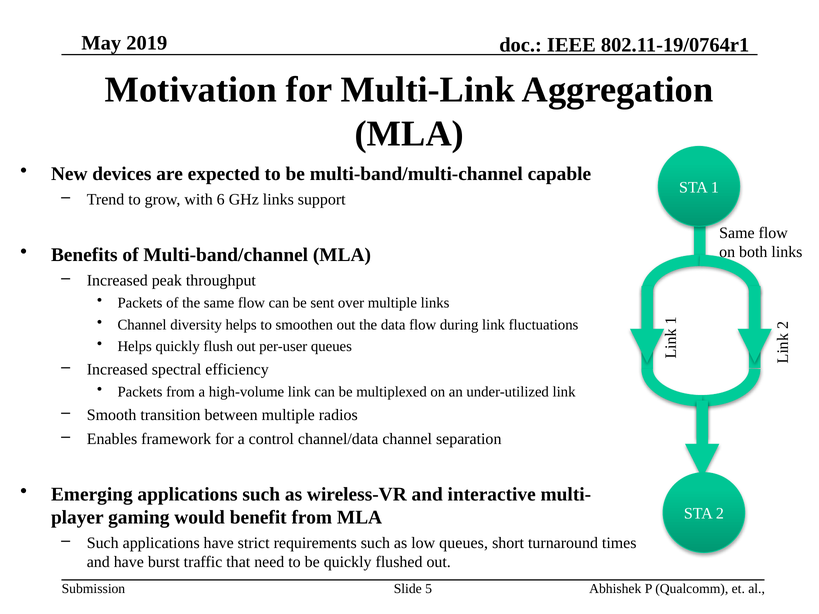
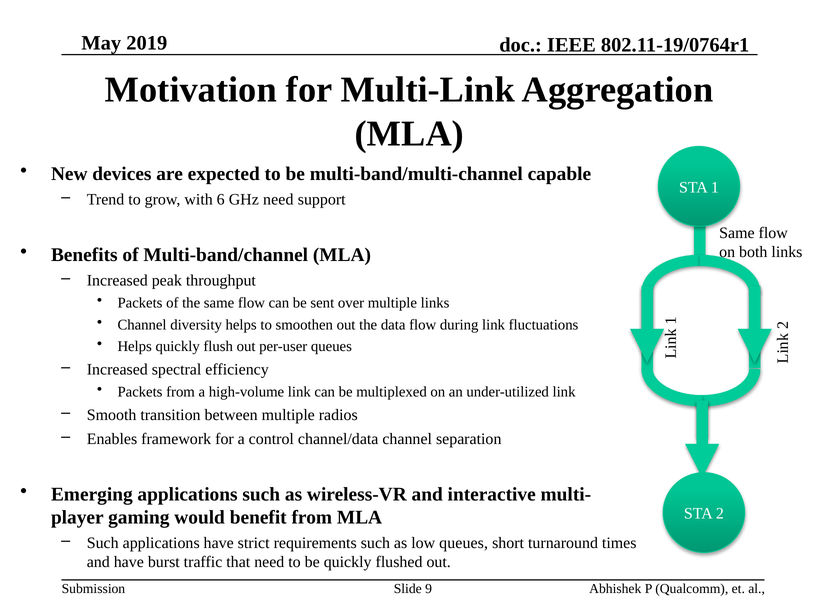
GHz links: links -> need
5: 5 -> 9
